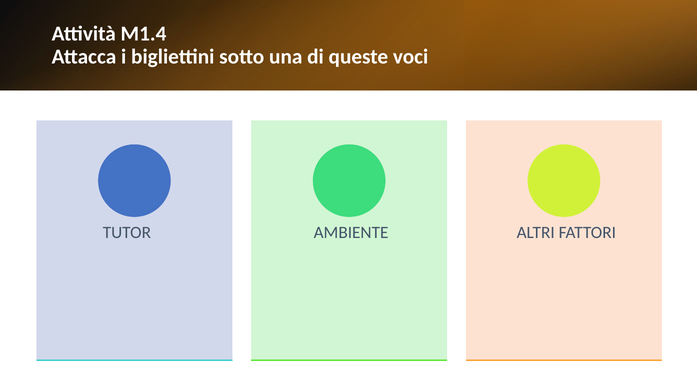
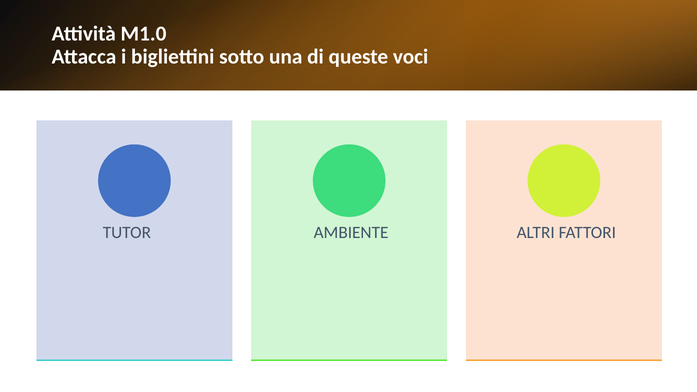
M1.4: M1.4 -> M1.0
